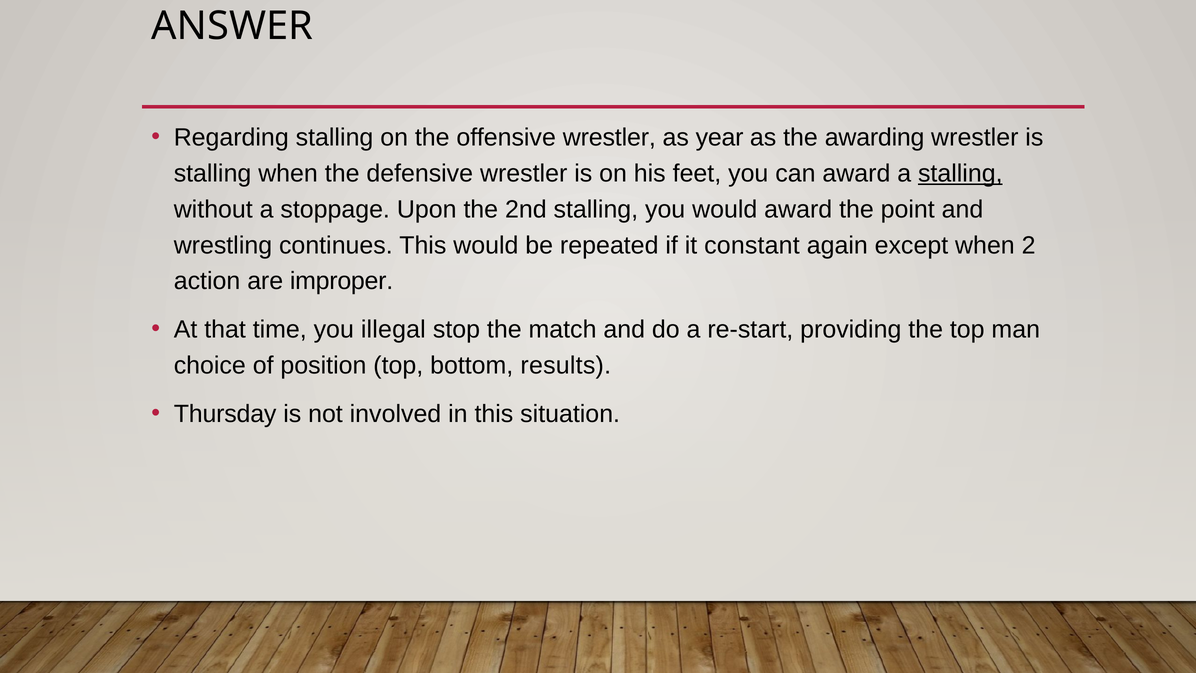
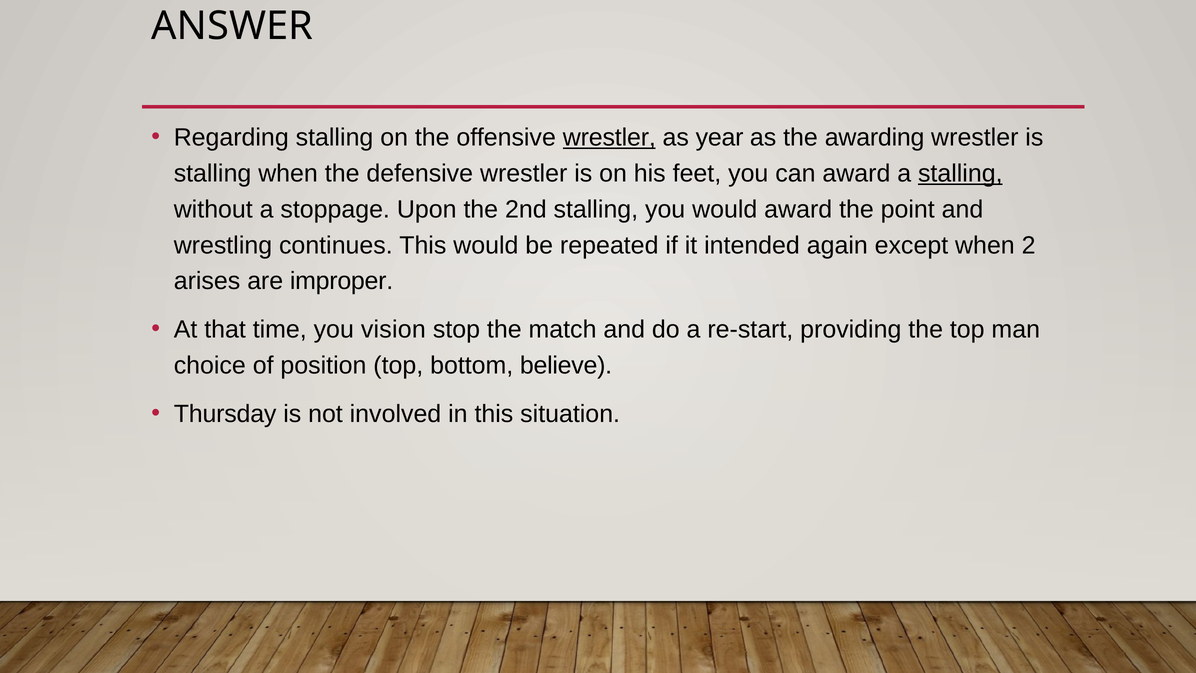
wrestler at (609, 138) underline: none -> present
constant: constant -> intended
action: action -> arises
illegal: illegal -> vision
results: results -> believe
